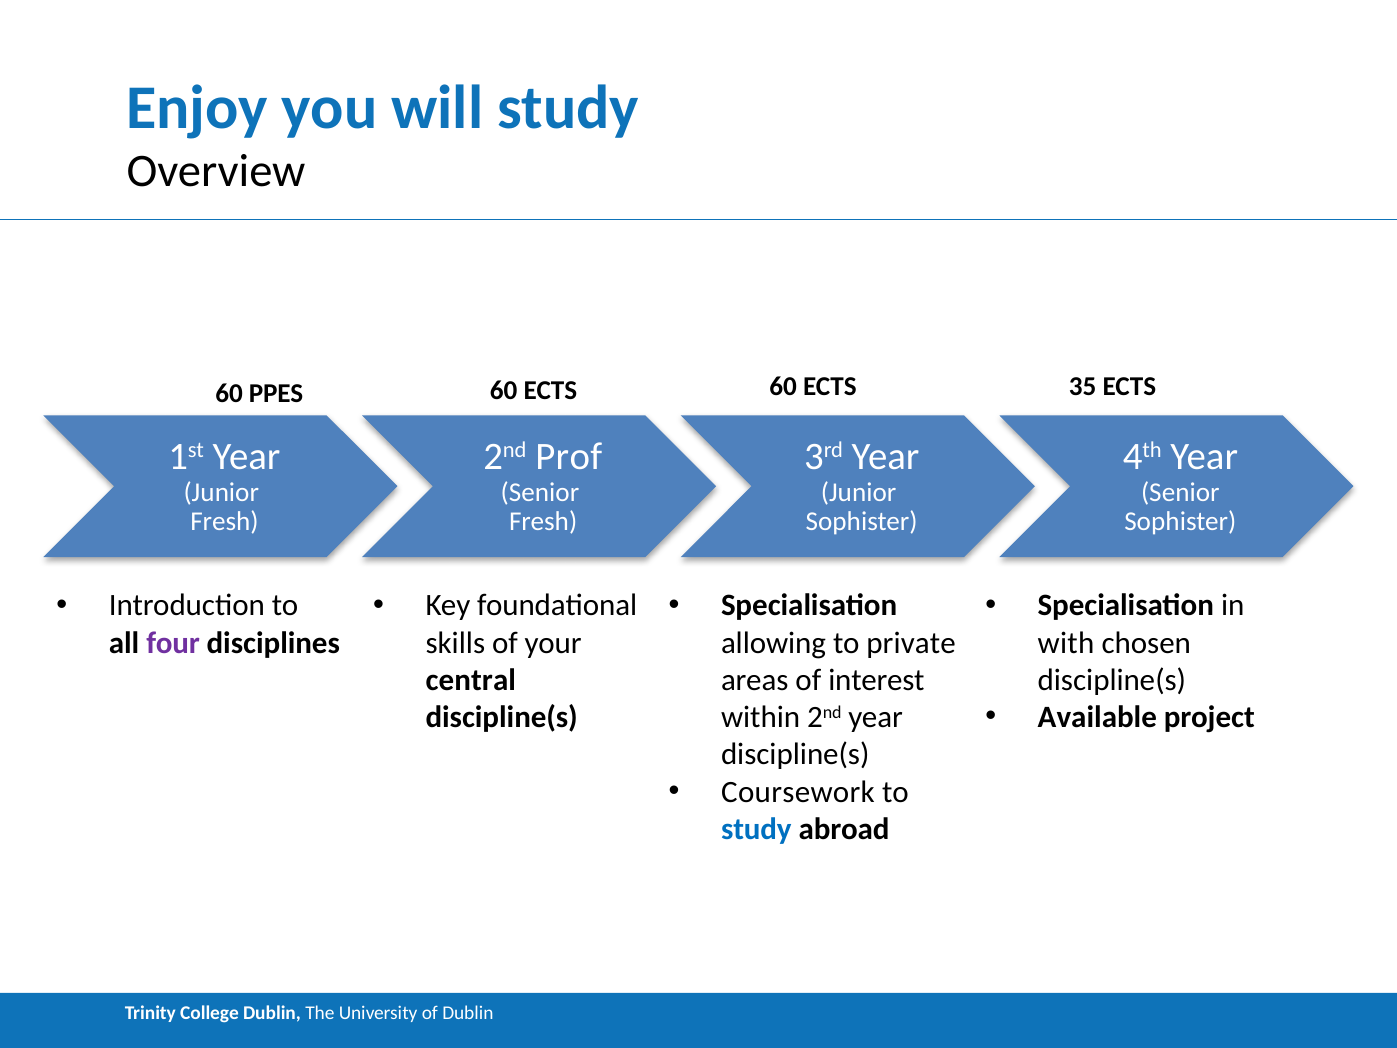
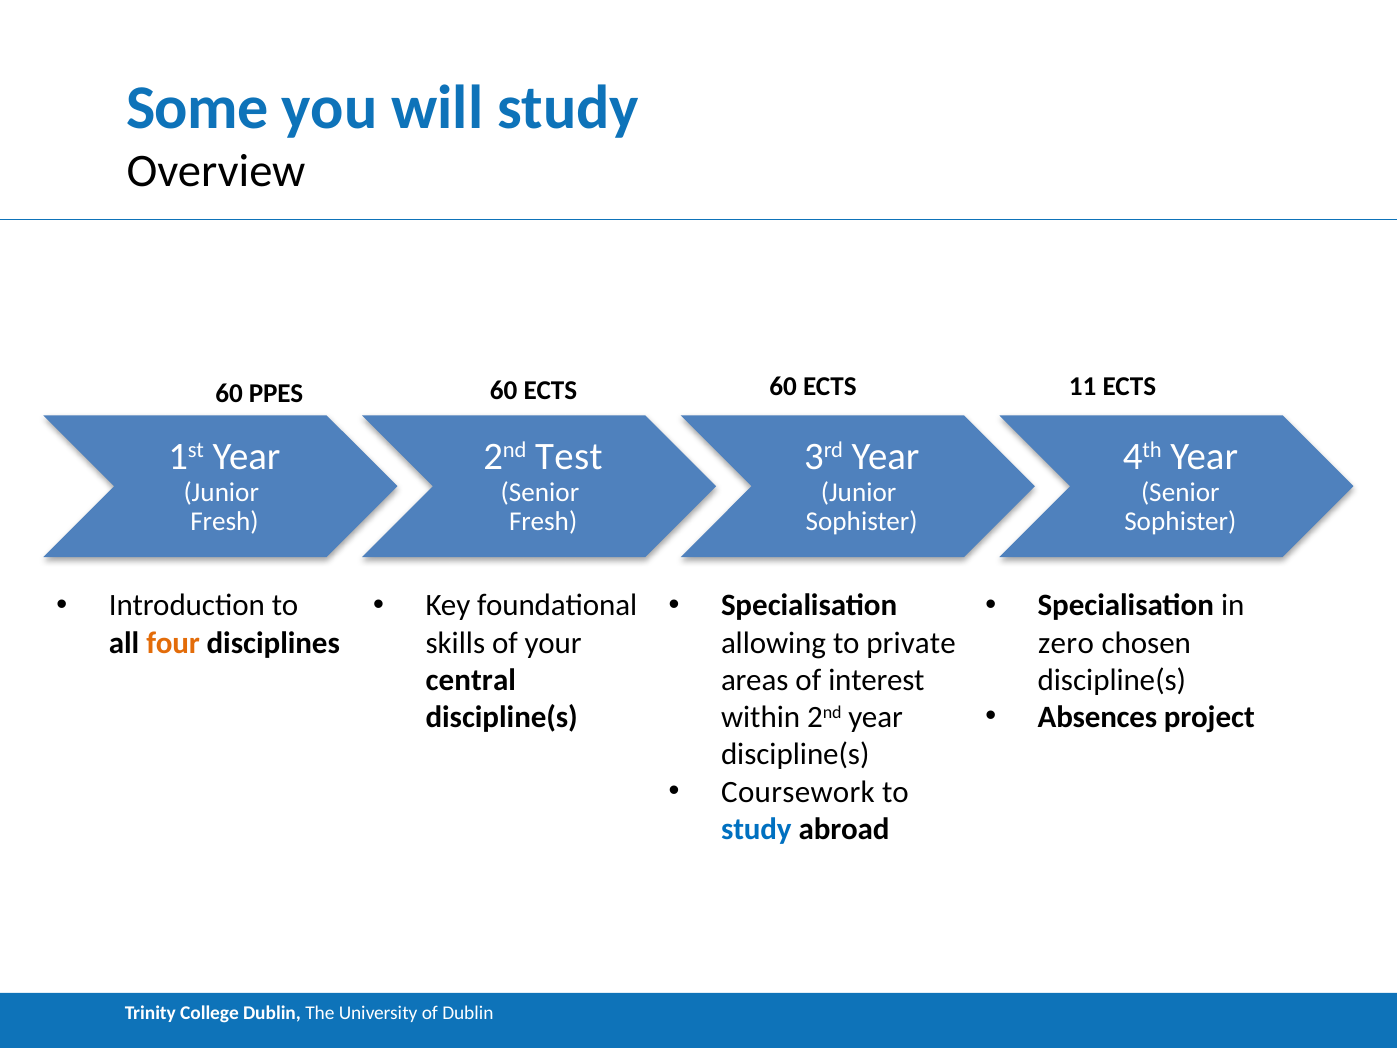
Enjoy: Enjoy -> Some
35: 35 -> 11
Prof: Prof -> Test
four colour: purple -> orange
with: with -> zero
Available: Available -> Absences
